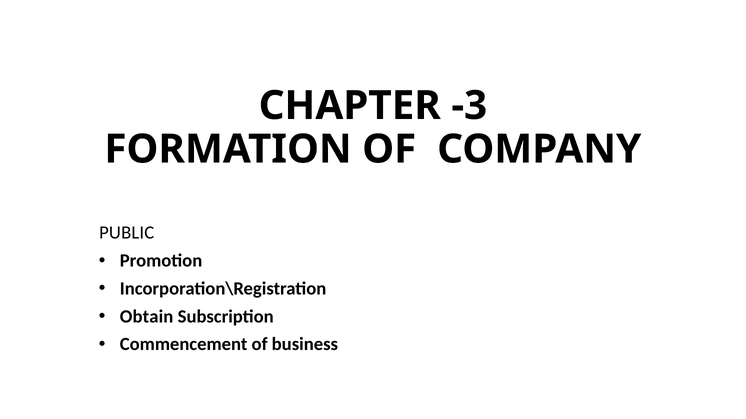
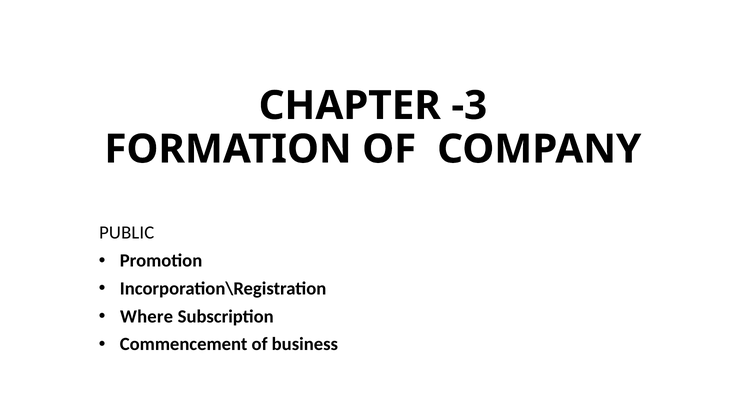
Obtain: Obtain -> Where
